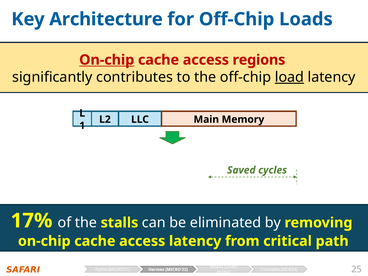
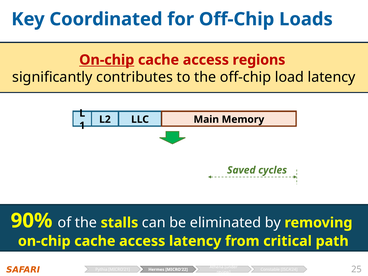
Architecture: Architecture -> Coordinated
load underline: present -> none
17%: 17% -> 90%
